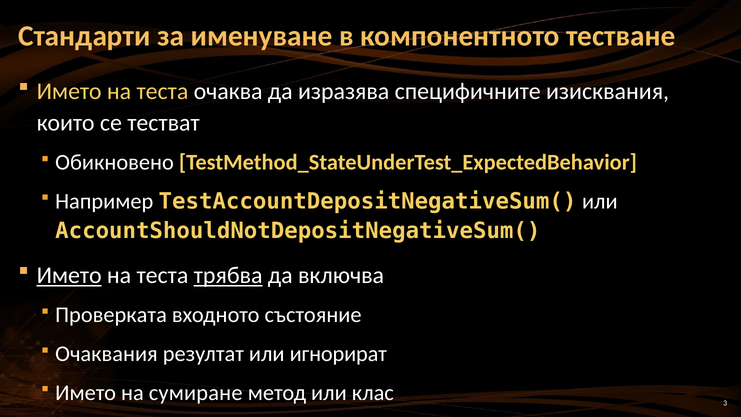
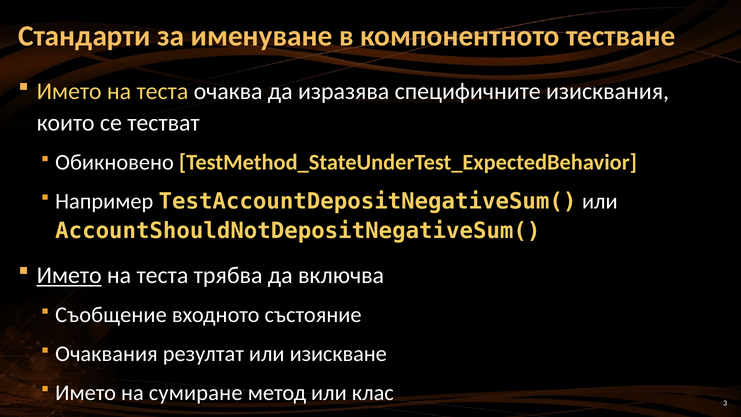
трябва underline: present -> none
Проверката: Проверката -> Съобщение
игнорират: игнорират -> изискване
